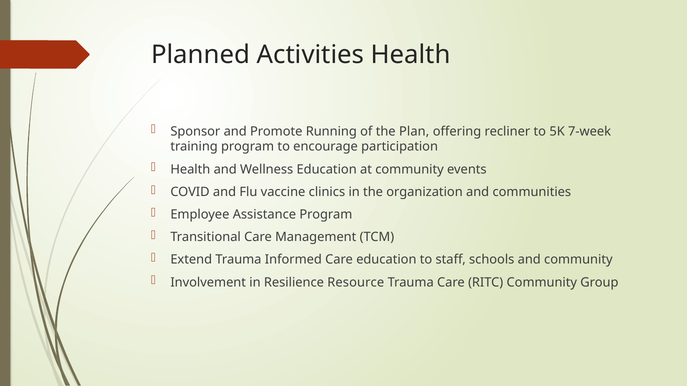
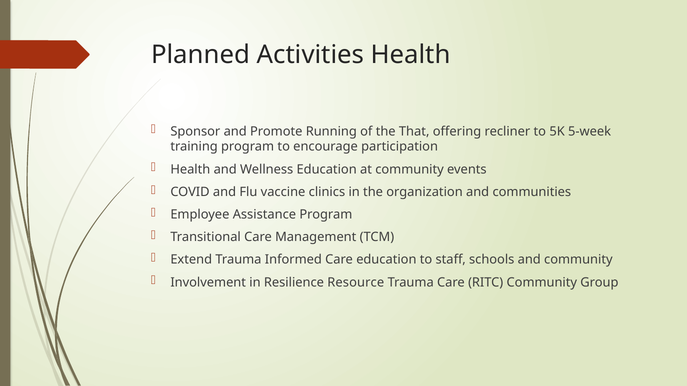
Plan: Plan -> That
7-week: 7-week -> 5-week
